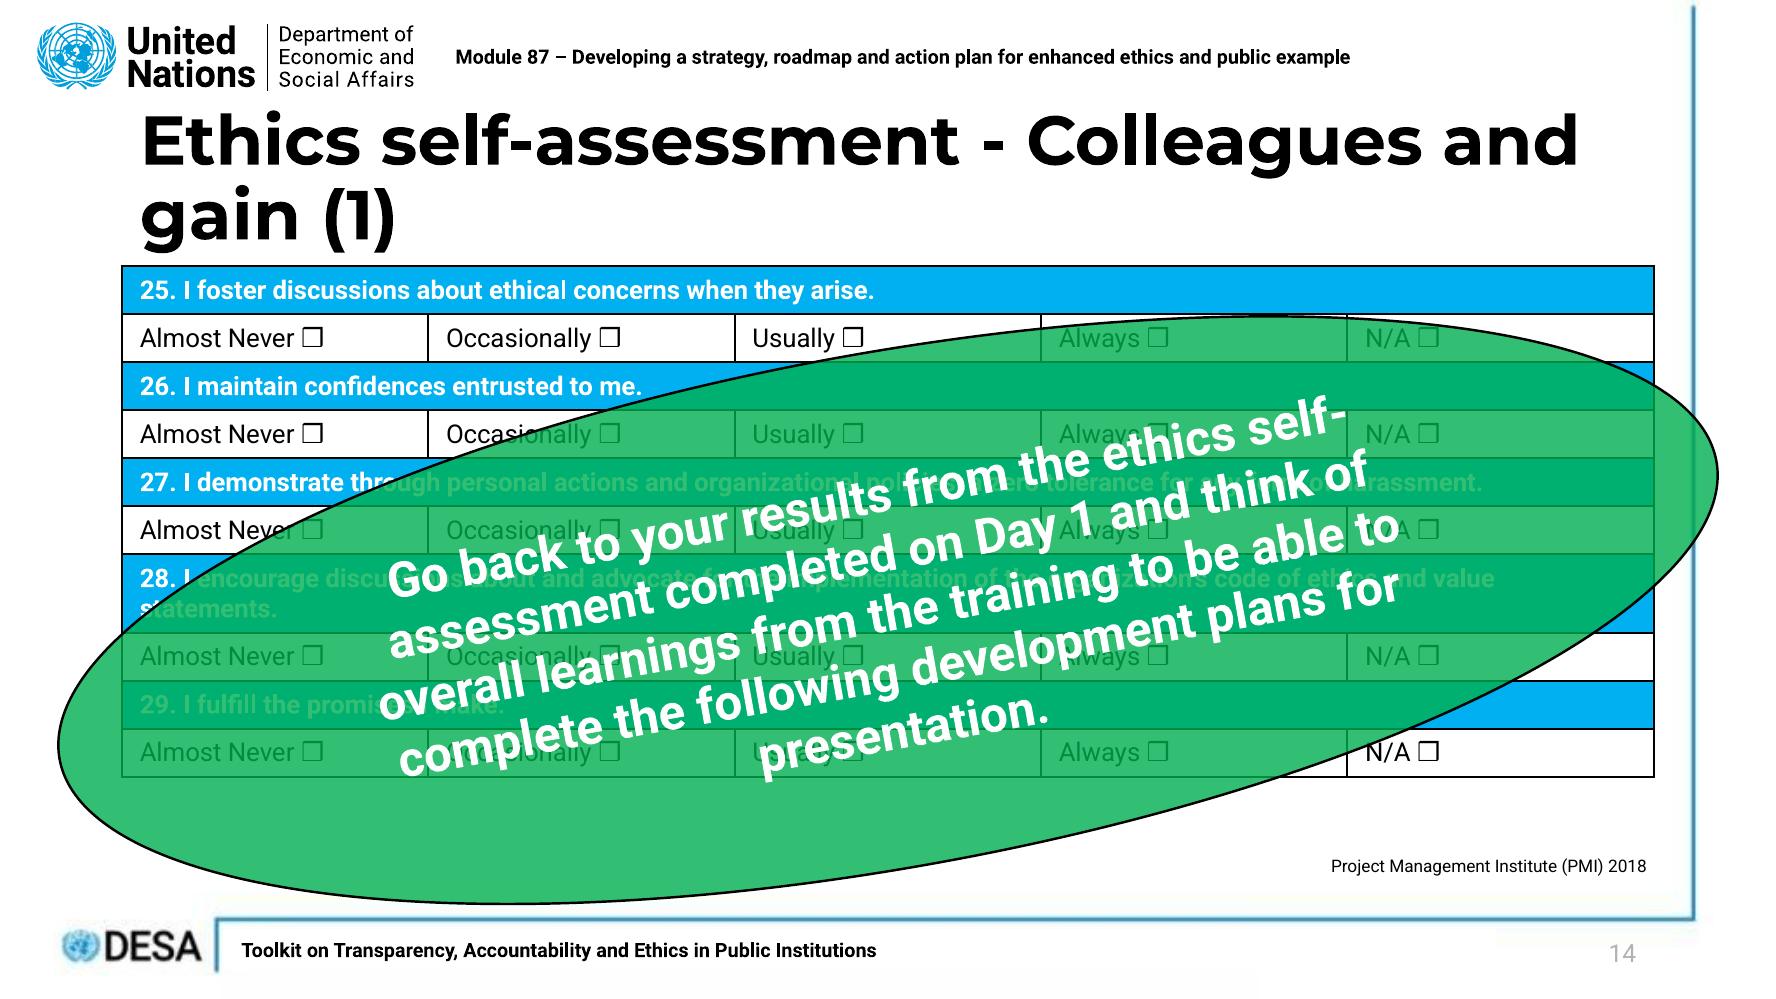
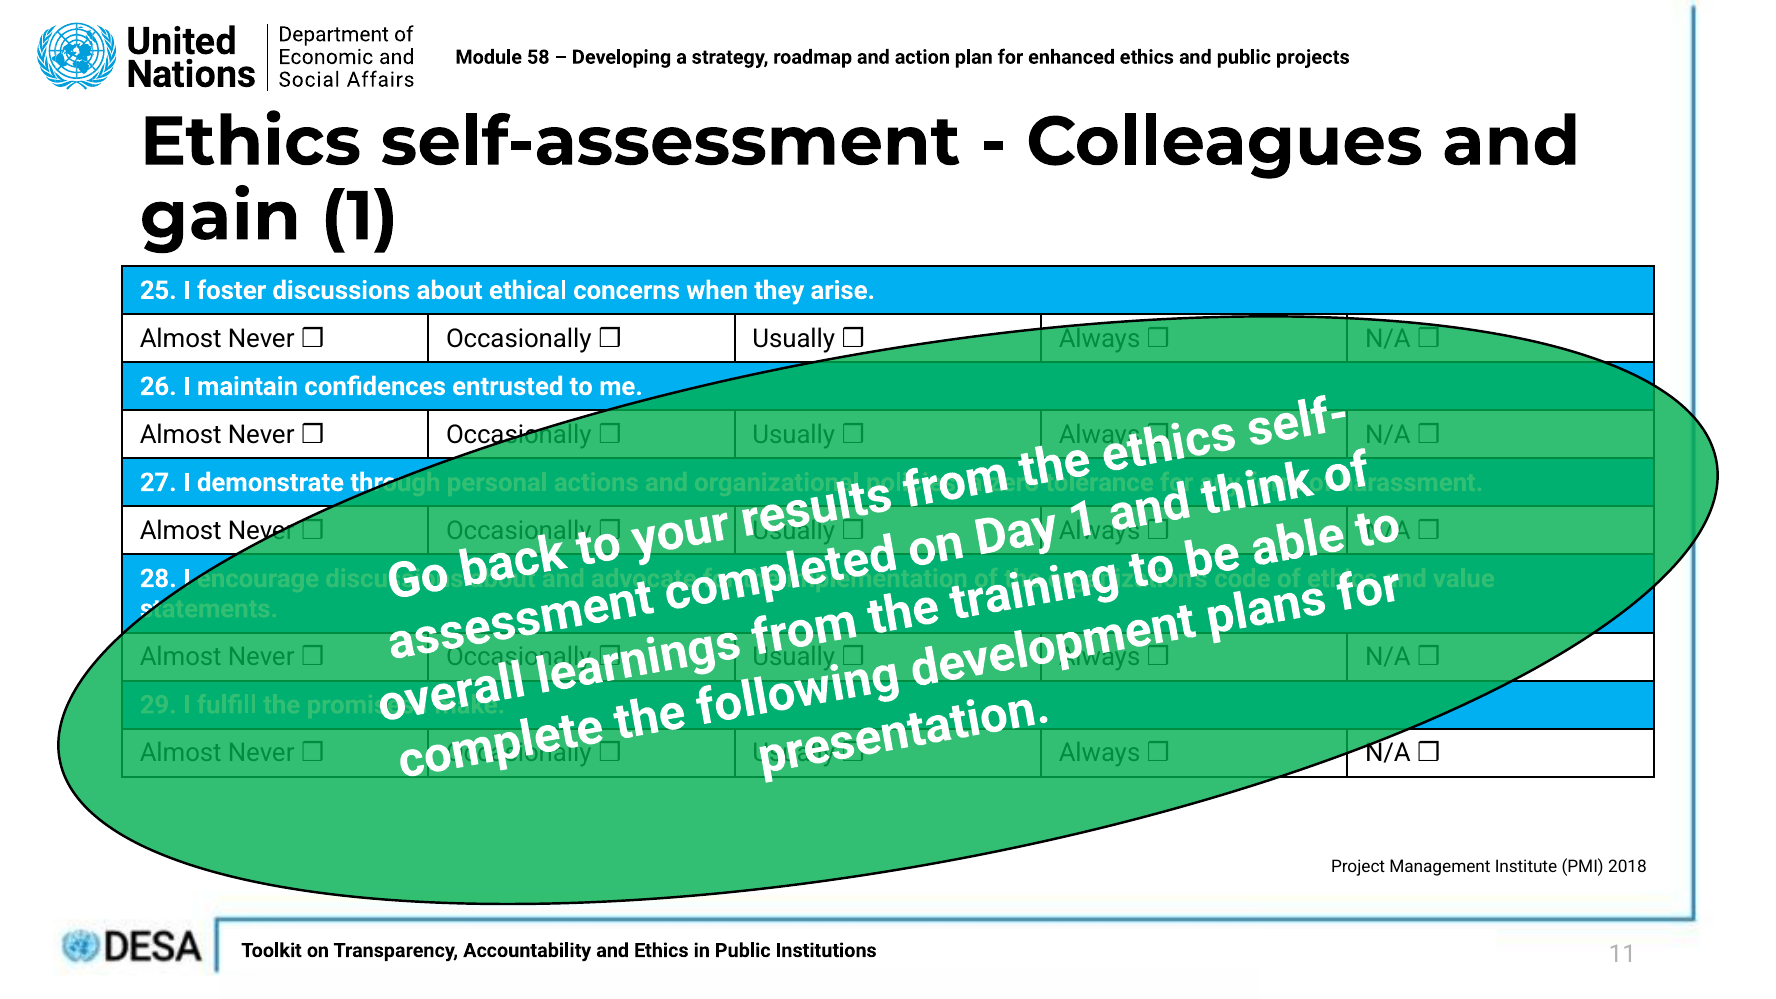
87: 87 -> 58
example: example -> projects
14: 14 -> 11
